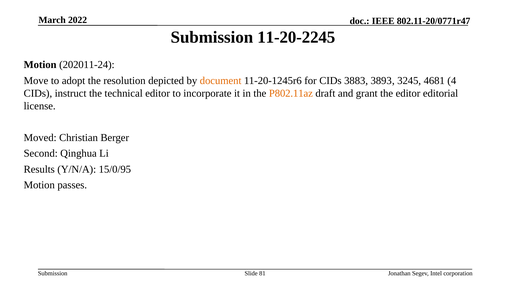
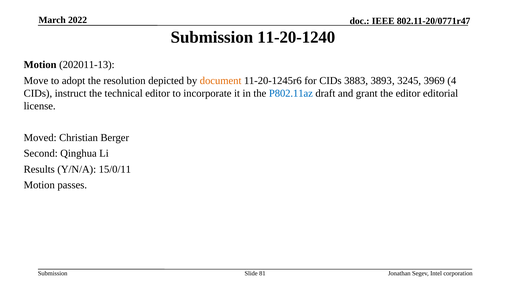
11-20-2245: 11-20-2245 -> 11-20-1240
202011-24: 202011-24 -> 202011-13
4681: 4681 -> 3969
P802.11az colour: orange -> blue
15/0/95: 15/0/95 -> 15/0/11
